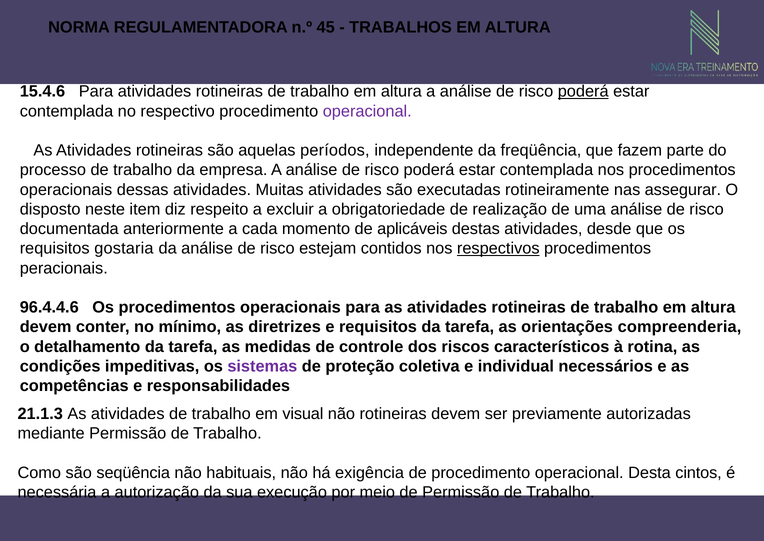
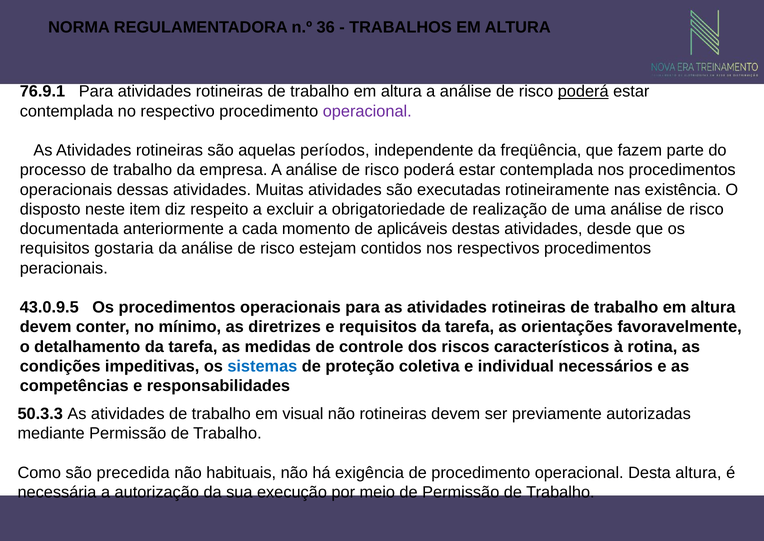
45: 45 -> 36
15.4.6: 15.4.6 -> 76.9.1
assegurar: assegurar -> existência
respectivos underline: present -> none
96.4.4.6: 96.4.4.6 -> 43.0.9.5
compreenderia: compreenderia -> favoravelmente
sistemas colour: purple -> blue
21.1.3: 21.1.3 -> 50.3.3
seqüência: seqüência -> precedida
Desta cintos: cintos -> altura
